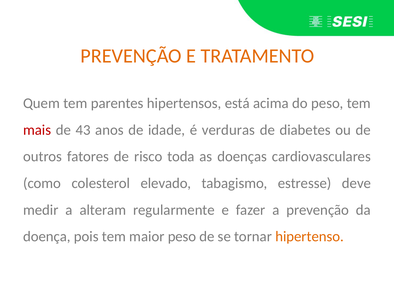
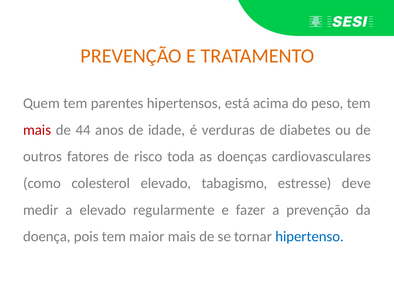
43: 43 -> 44
a alteram: alteram -> elevado
maior peso: peso -> mais
hipertenso colour: orange -> blue
